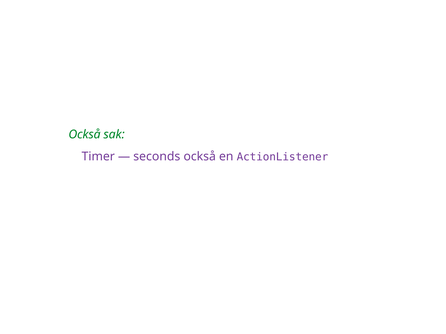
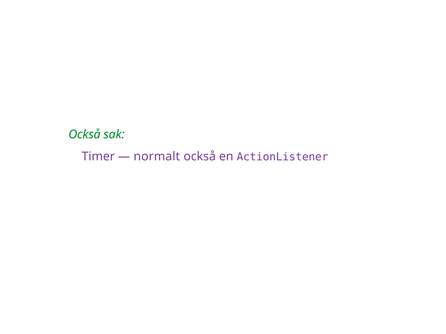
seconds: seconds -> normalt
